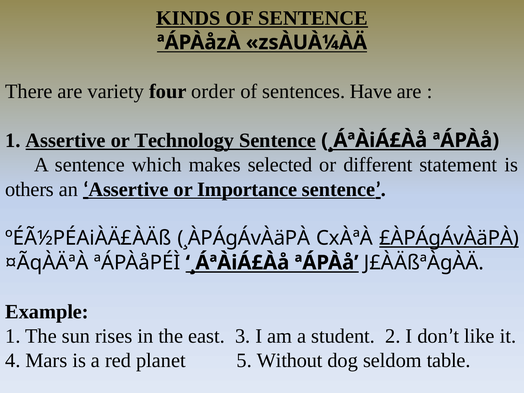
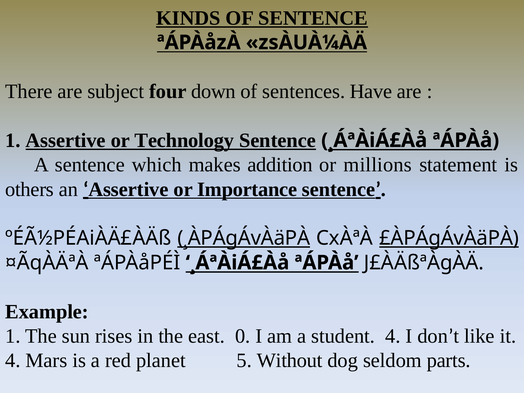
variety: variety -> subject
order: order -> down
selected: selected -> addition
different: different -> millions
¸ÀPÁgÁvÀäPÀ underline: none -> present
3: 3 -> 0
student 2: 2 -> 4
table: table -> parts
